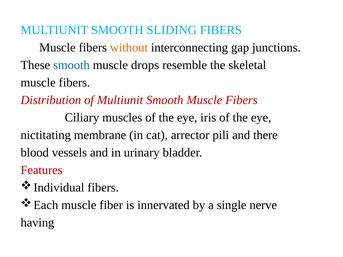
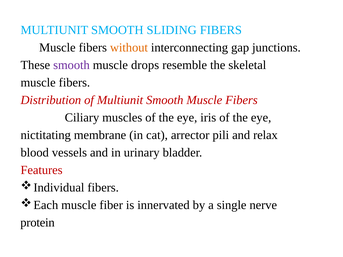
smooth at (71, 65) colour: blue -> purple
there: there -> relax
having: having -> protein
